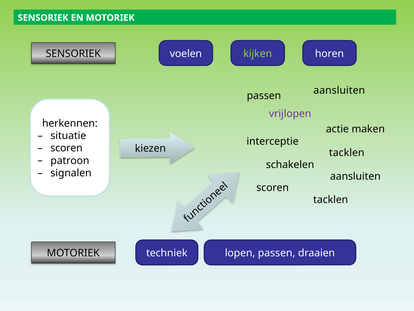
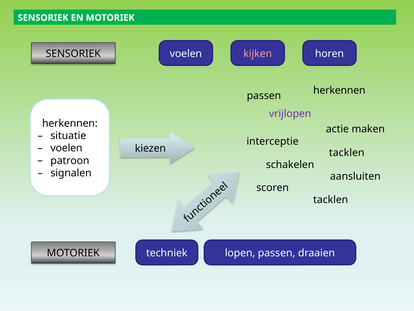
kijken colour: light green -> pink
aansluiten at (339, 90): aansluiten -> herkennen
scoren at (66, 148): scoren -> voelen
